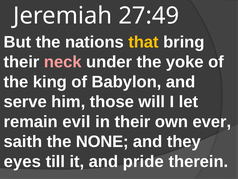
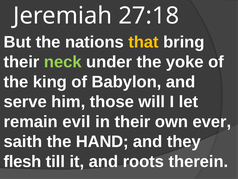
27:49: 27:49 -> 27:18
neck colour: pink -> light green
NONE: NONE -> HAND
eyes: eyes -> flesh
pride: pride -> roots
